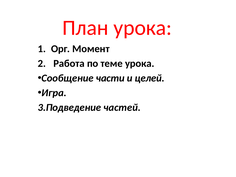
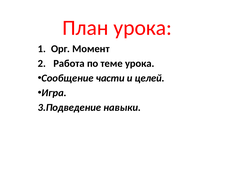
частей: частей -> навыки
